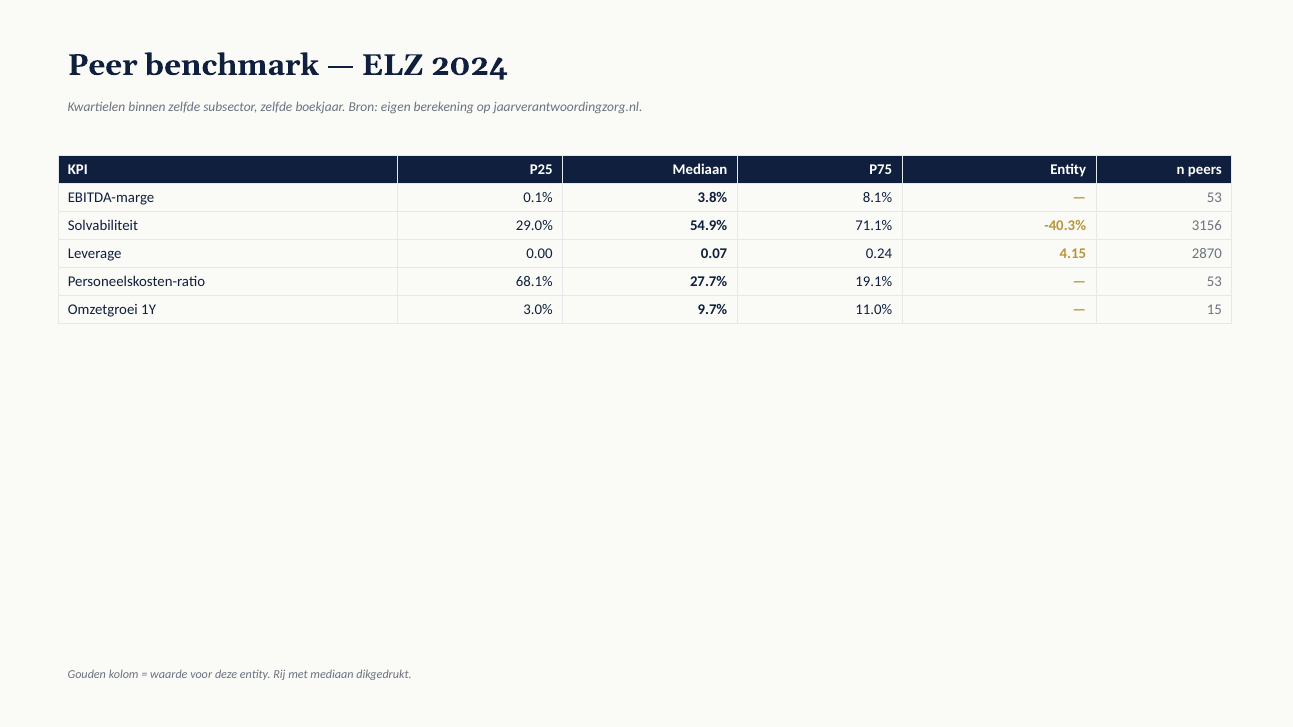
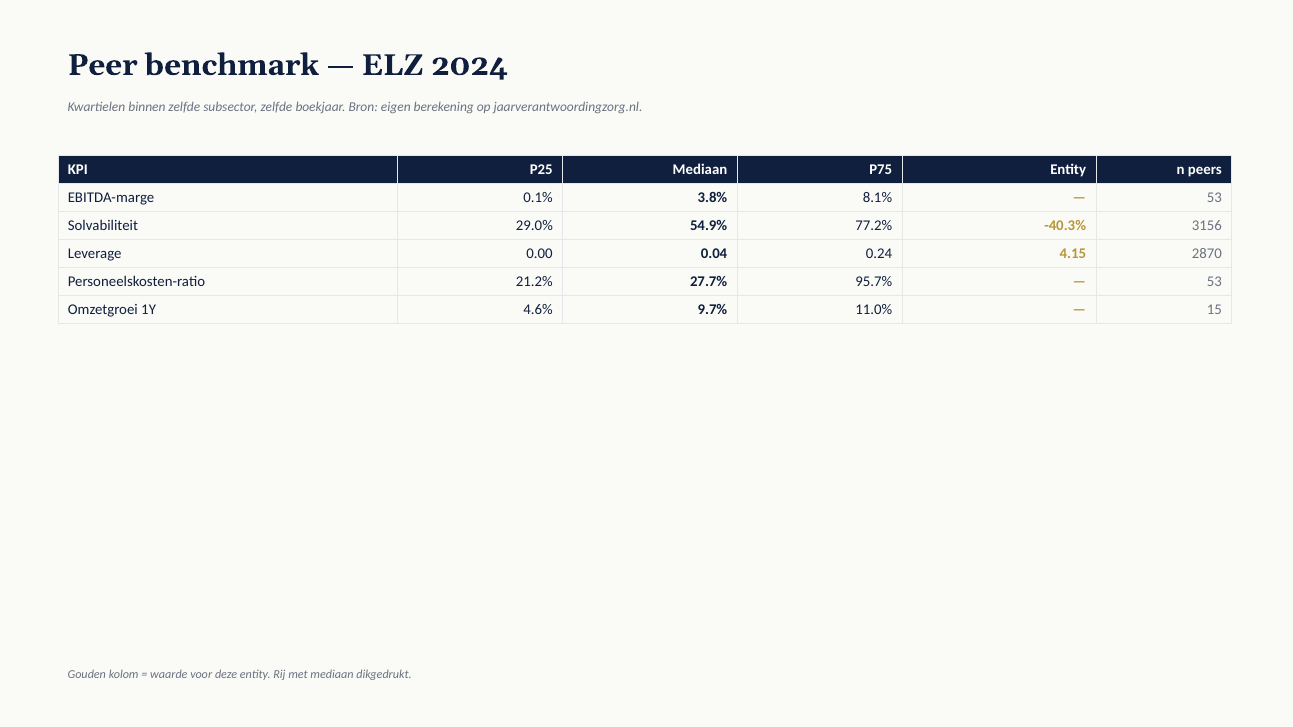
71.1%: 71.1% -> 77.2%
0.07: 0.07 -> 0.04
68.1%: 68.1% -> 21.2%
19.1%: 19.1% -> 95.7%
3.0%: 3.0% -> 4.6%
